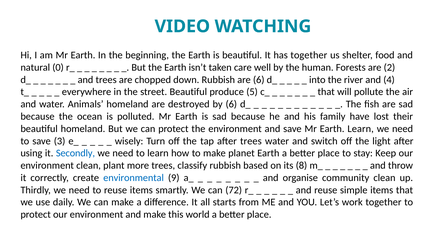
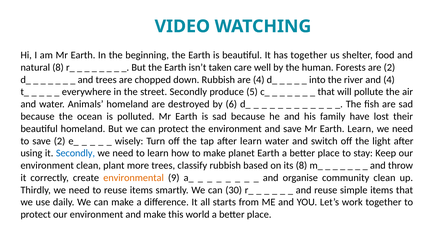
natural 0: 0 -> 8
are 6: 6 -> 4
street Beautiful: Beautiful -> Secondly
save 3: 3 -> 2
after trees: trees -> learn
environmental colour: blue -> orange
72: 72 -> 30
